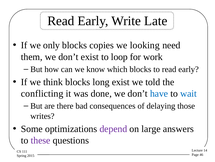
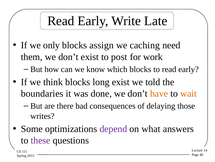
copies: copies -> assign
looking: looking -> caching
loop: loop -> post
conflicting: conflicting -> boundaries
have colour: blue -> orange
wait colour: blue -> orange
large: large -> what
